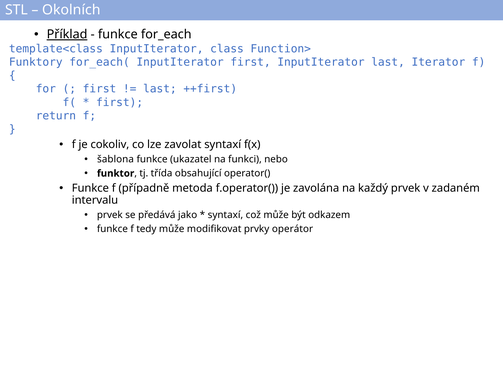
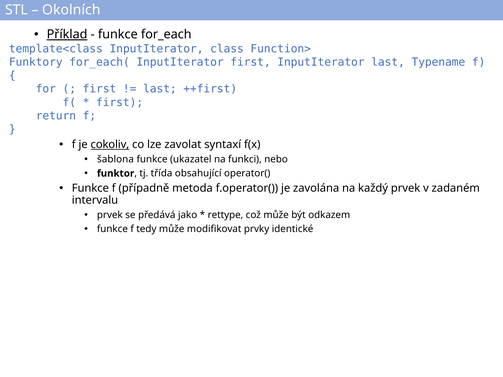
Iterator: Iterator -> Typename
cokoliv underline: none -> present
syntaxí at (225, 215): syntaxí -> rettype
operátor: operátor -> identické
